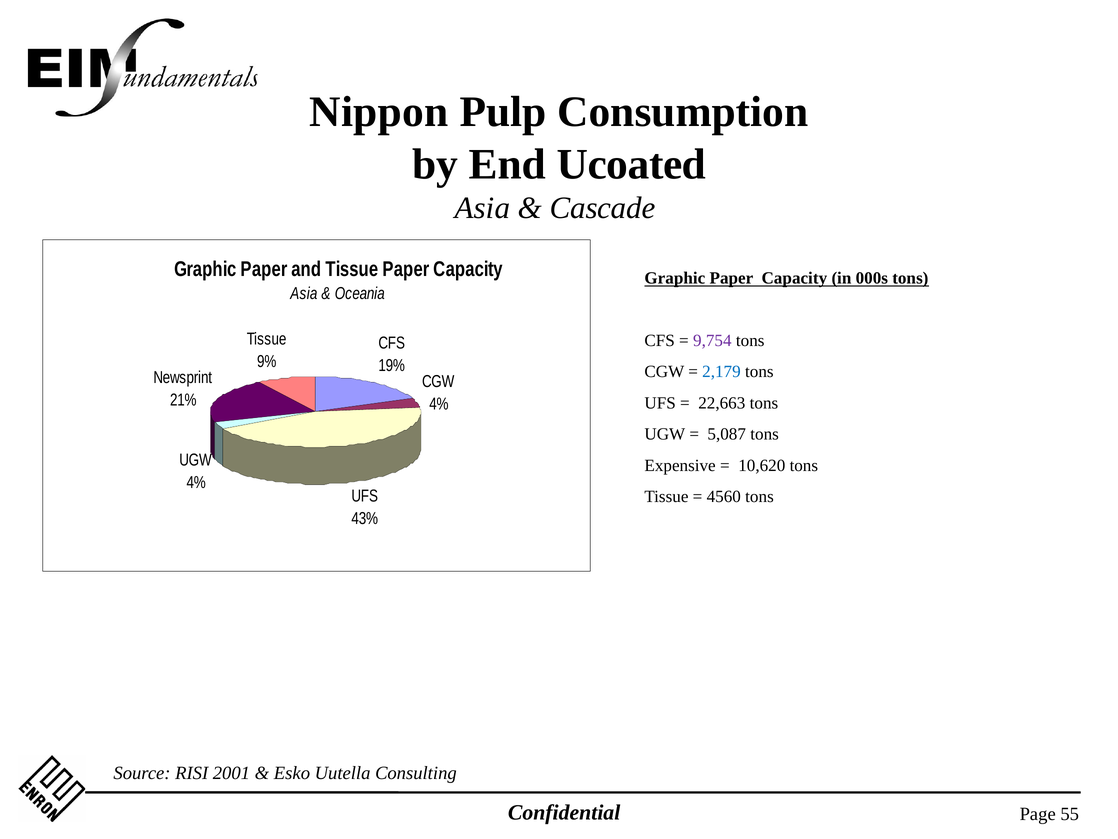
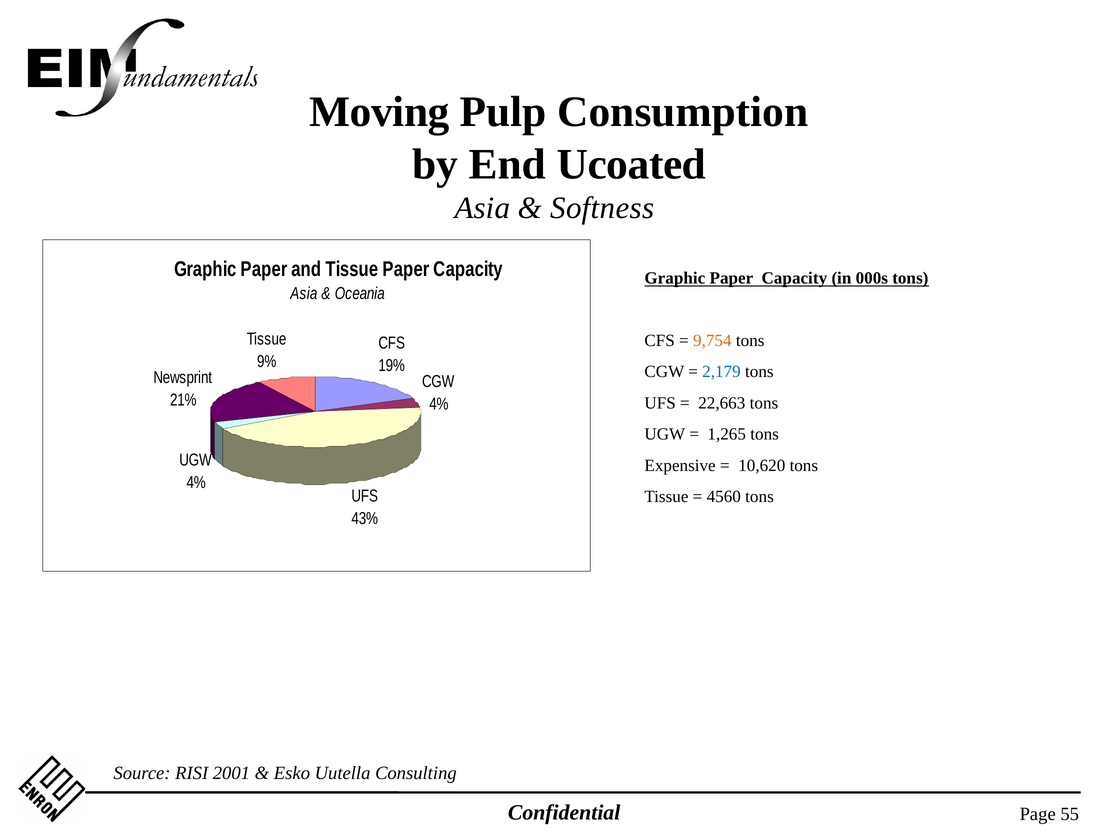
Nippon: Nippon -> Moving
Cascade: Cascade -> Softness
9,754 colour: purple -> orange
5,087: 5,087 -> 1,265
